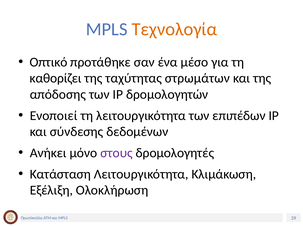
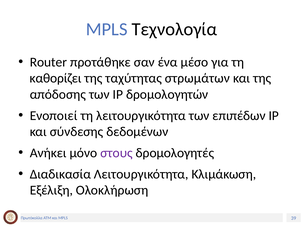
Τεχνολογία colour: orange -> black
Οπτικό: Οπτικό -> Router
Κατάσταση: Κατάσταση -> Διαδικασία
